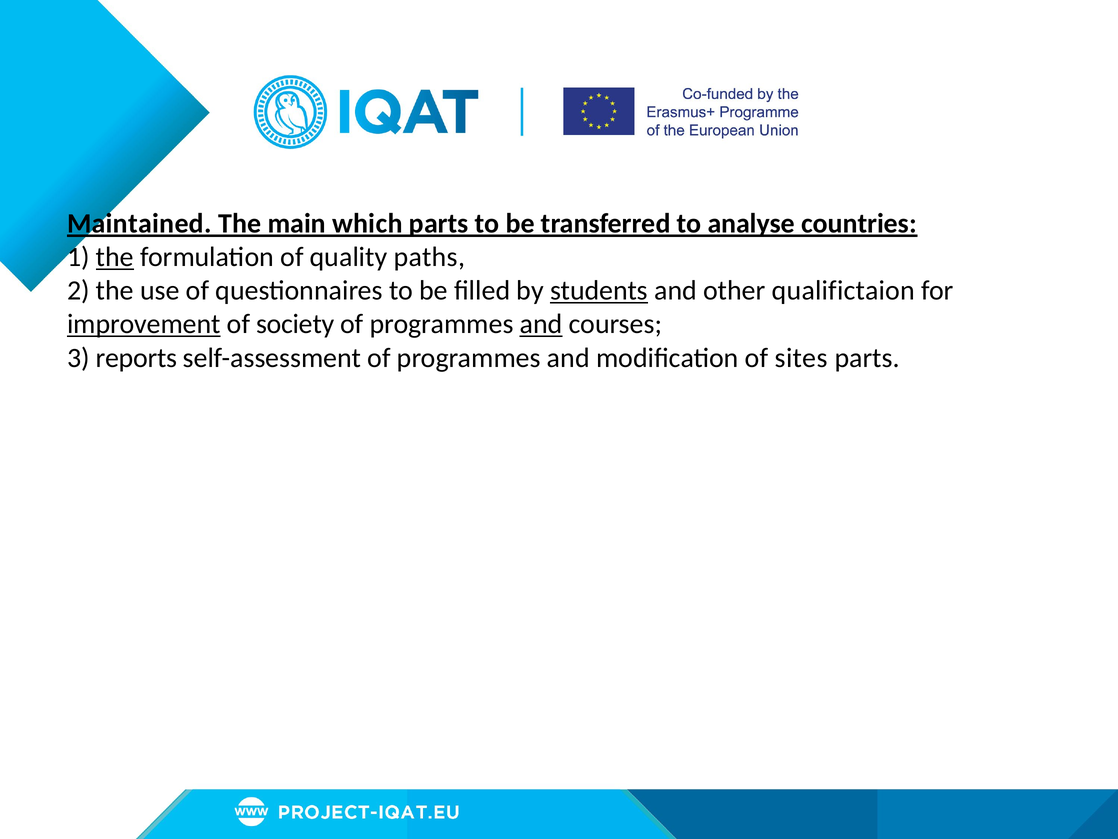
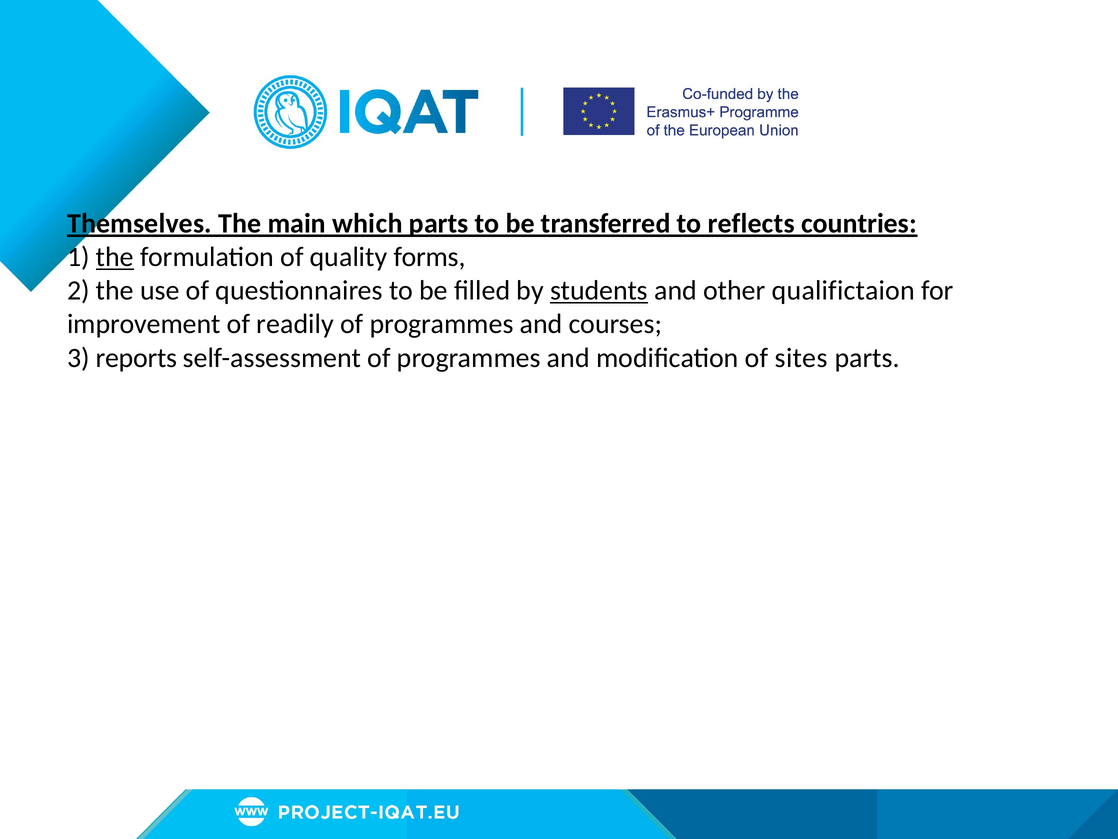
Maintained: Maintained -> Themselves
analyse: analyse -> reflects
paths: paths -> forms
improvement underline: present -> none
society: society -> readily
and at (541, 324) underline: present -> none
